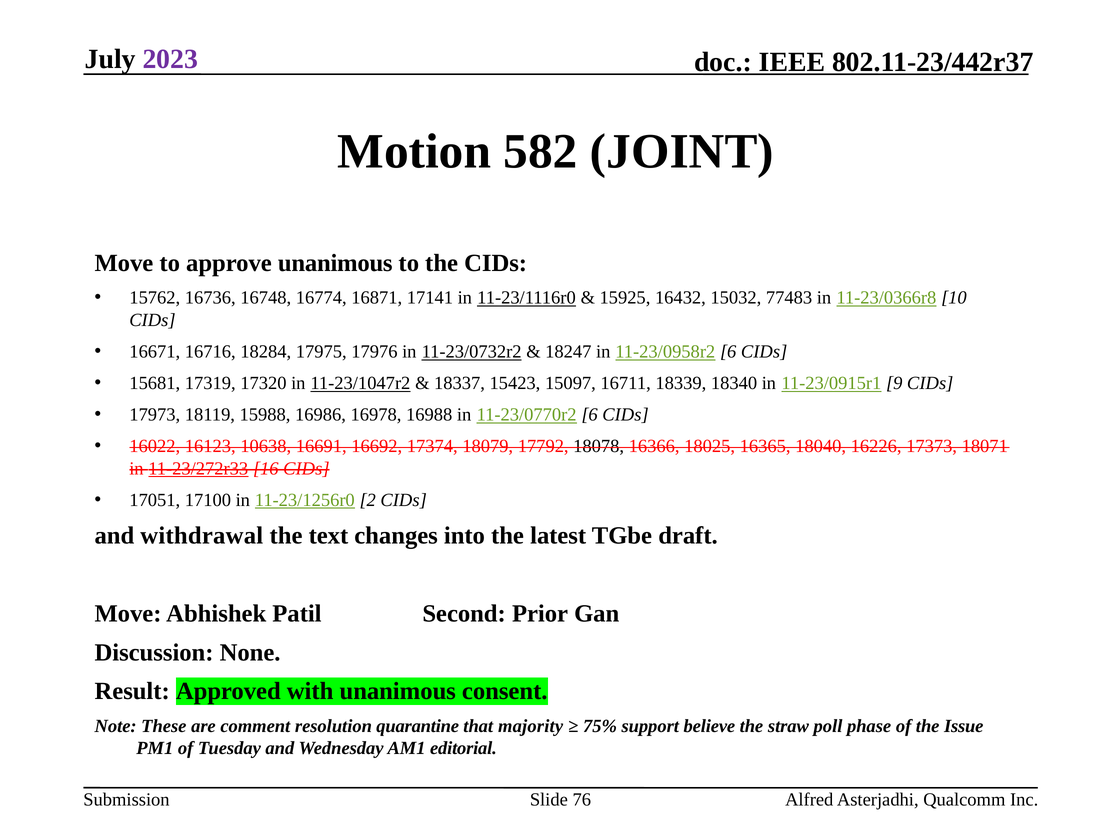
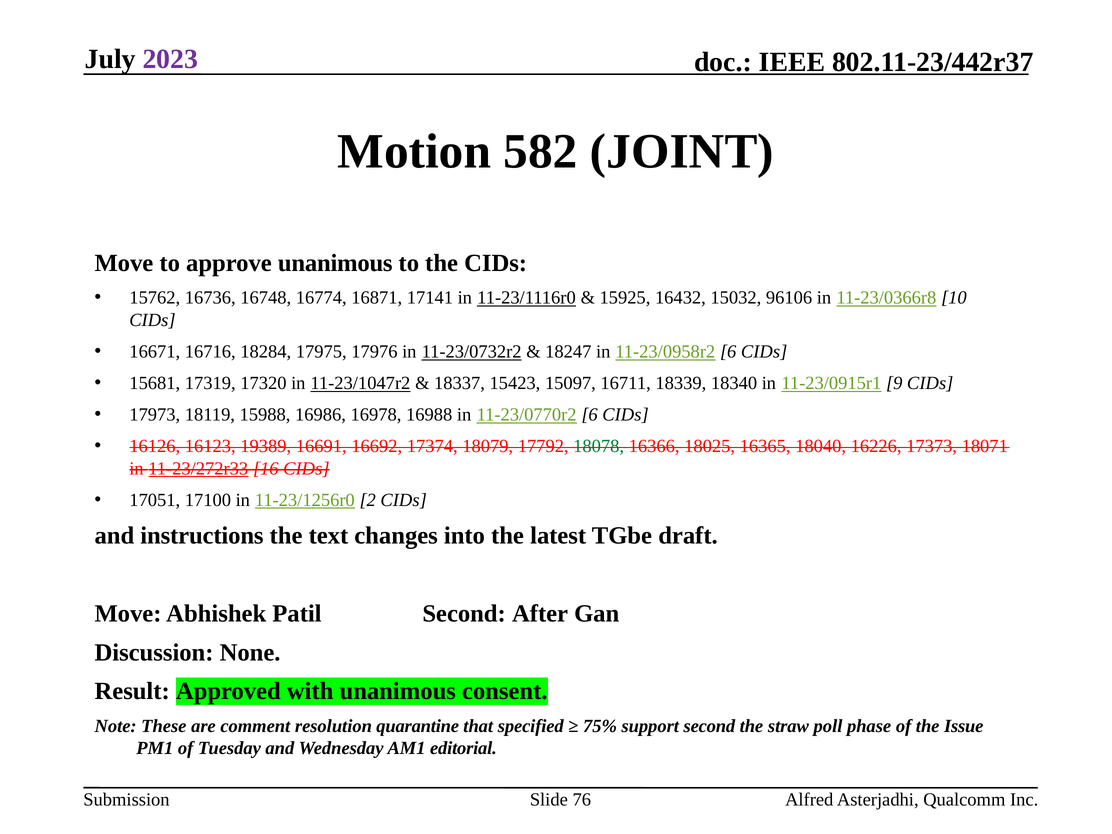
77483: 77483 -> 96106
16022: 16022 -> 16126
10638: 10638 -> 19389
18078 colour: black -> green
withdrawal: withdrawal -> instructions
Prior: Prior -> After
majority: majority -> specified
support believe: believe -> second
